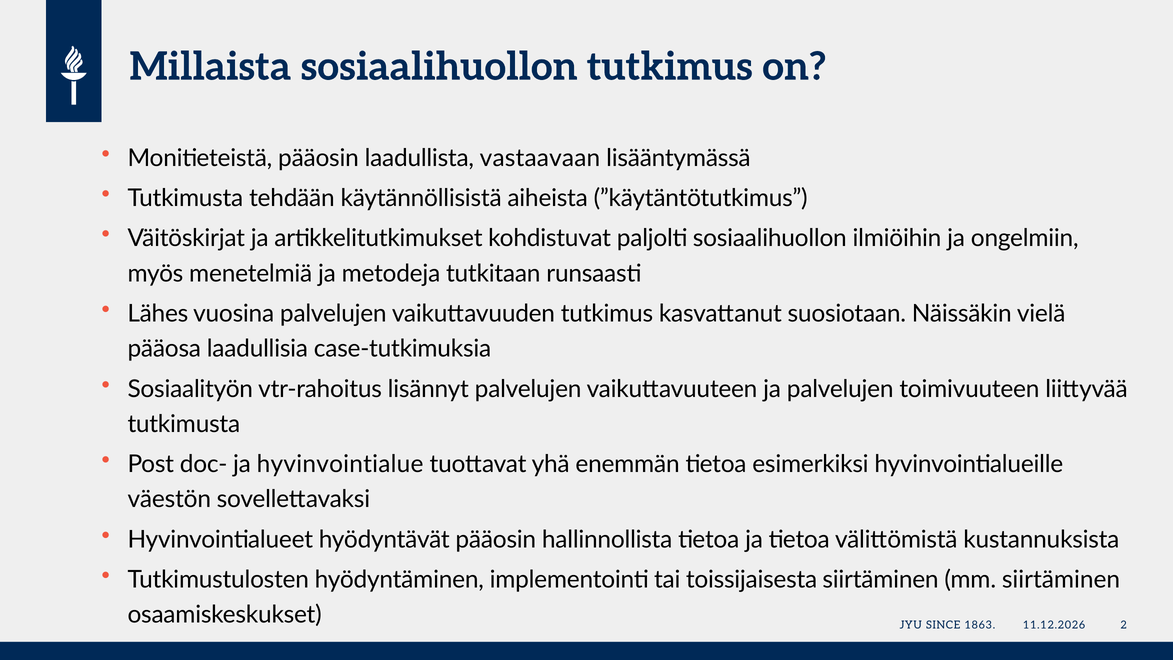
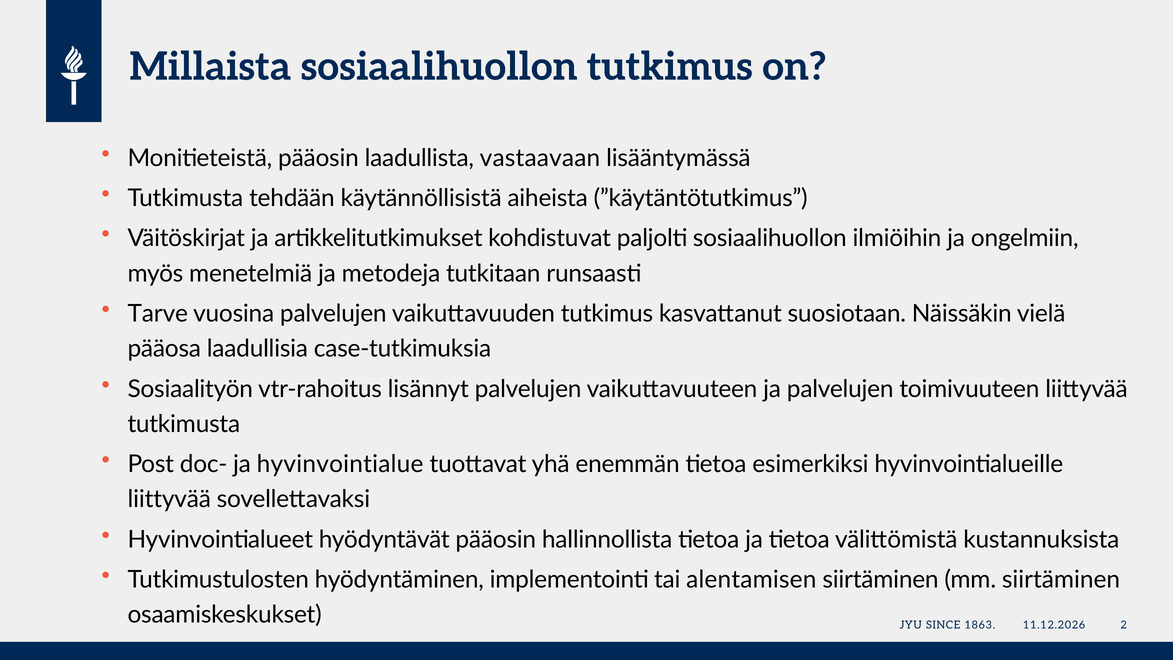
Lähes: Lähes -> Tarve
väestön at (169, 499): väestön -> liittyvää
toissijaisesta: toissijaisesta -> alentamisen
